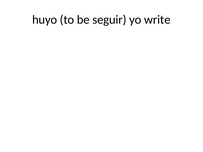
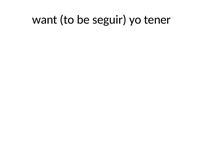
huyo: huyo -> want
write: write -> tener
